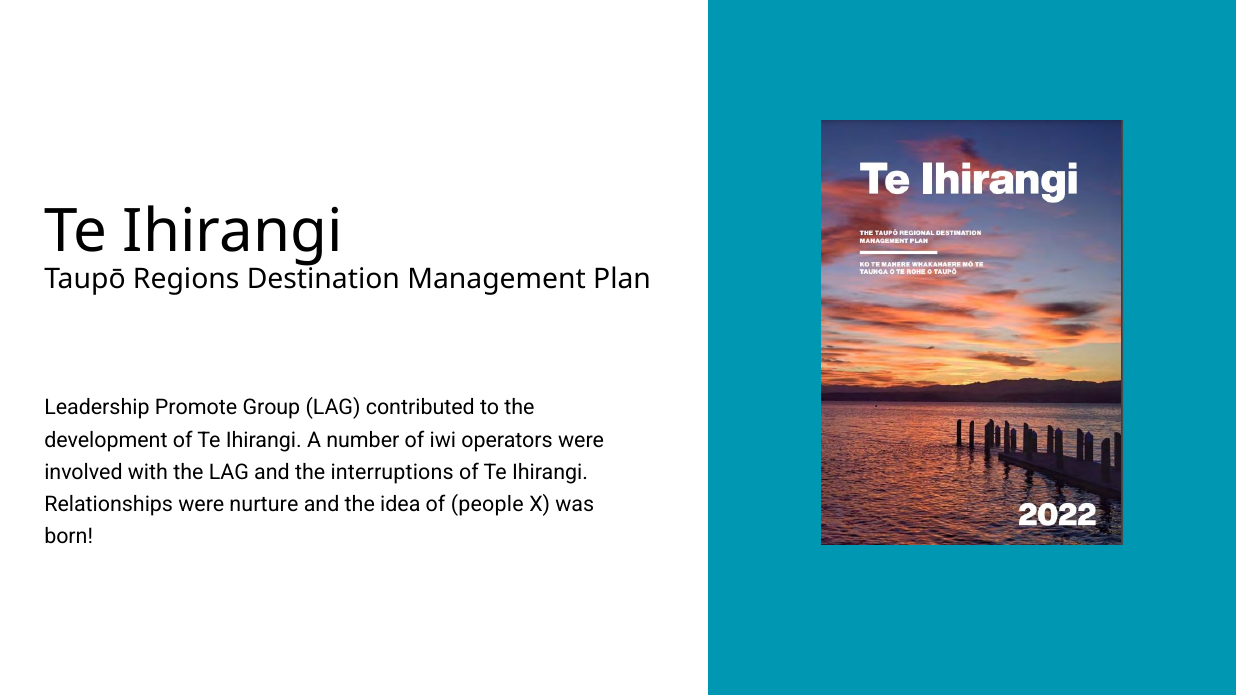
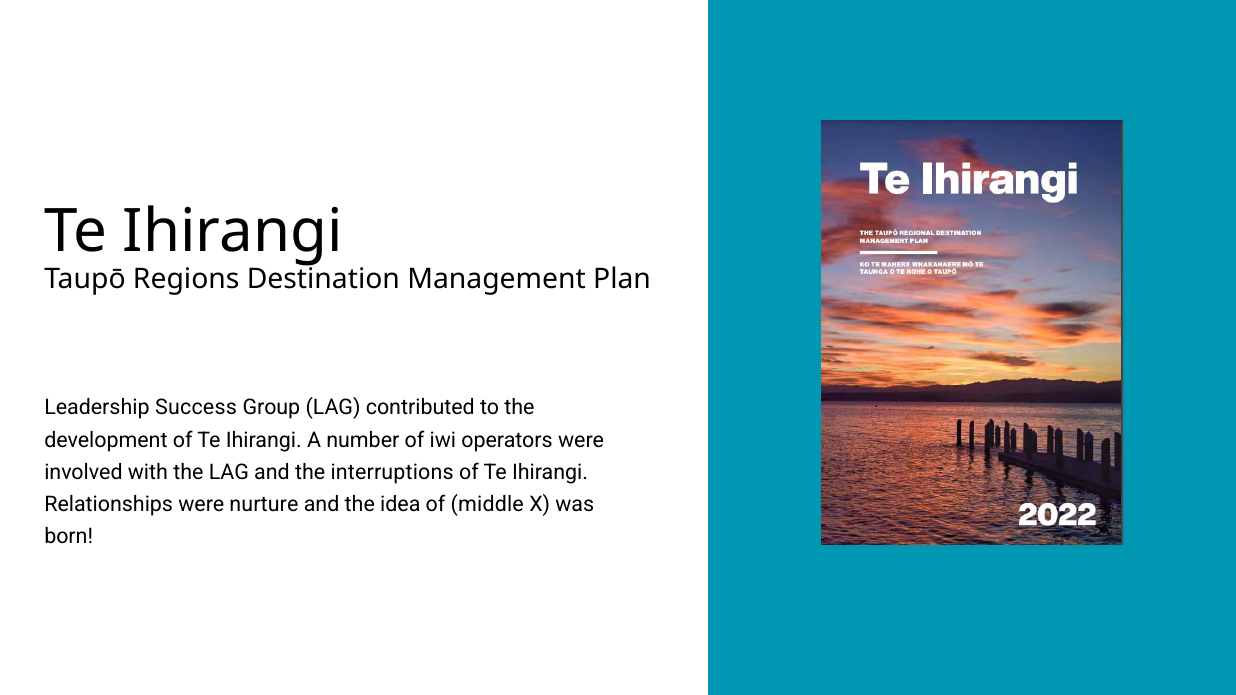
Promote: Promote -> Success
people: people -> middle
